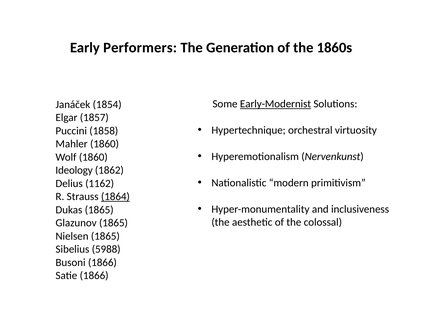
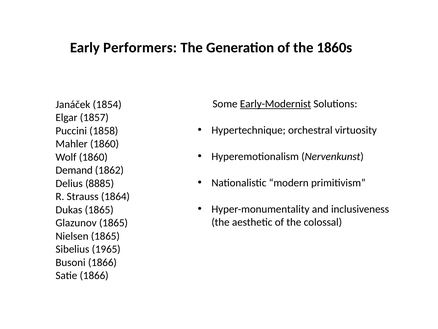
Ideology: Ideology -> Demand
1162: 1162 -> 8885
1864 underline: present -> none
5988: 5988 -> 1965
